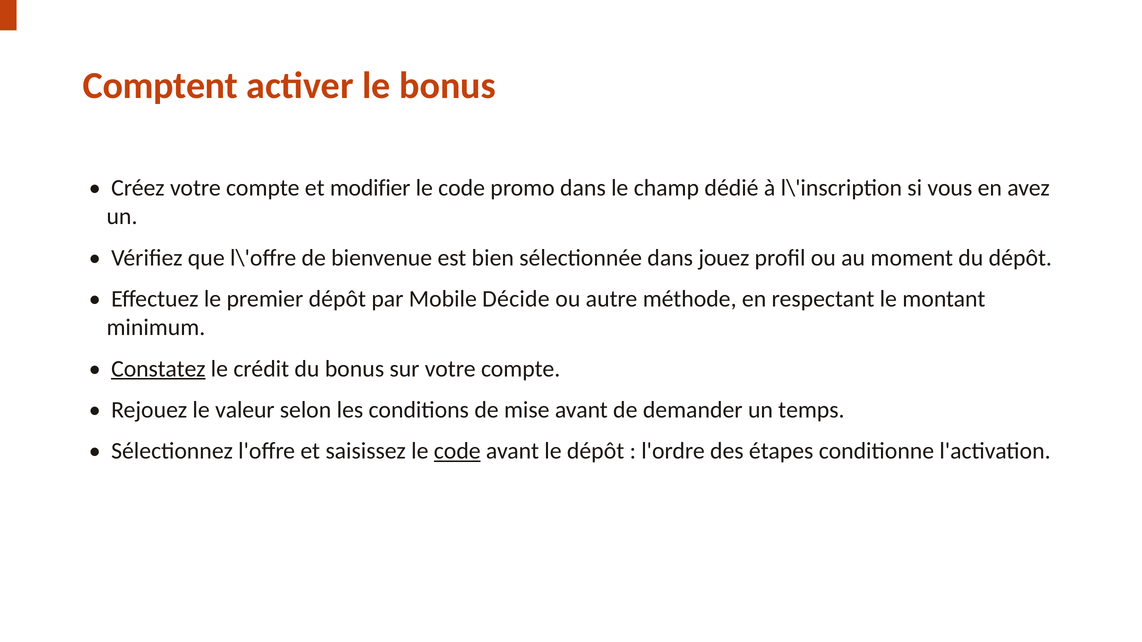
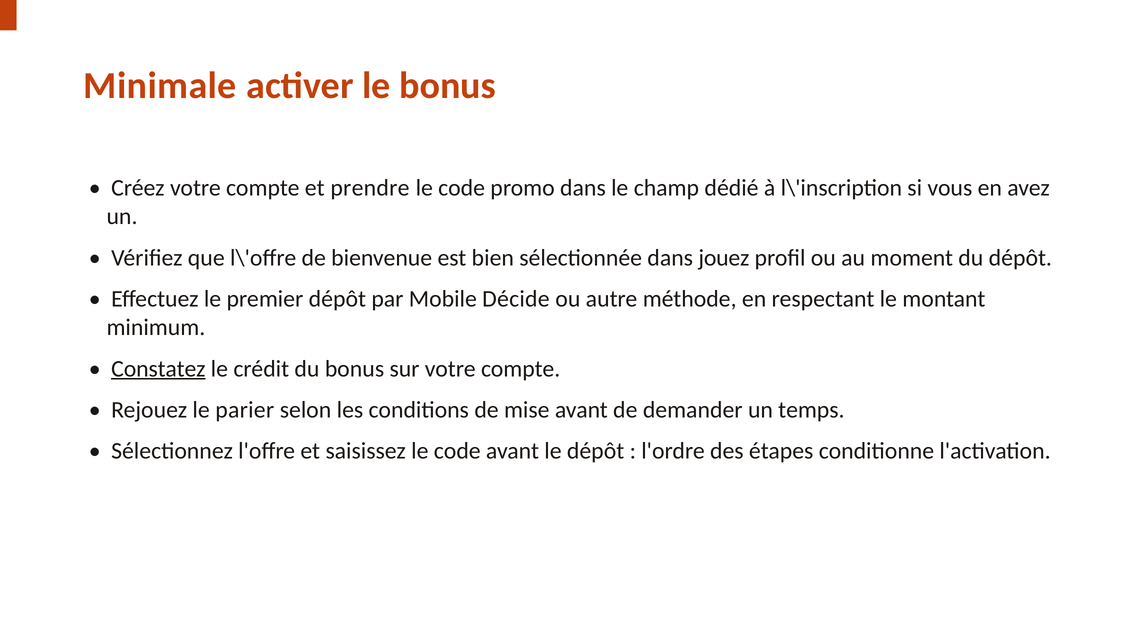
Comptent: Comptent -> Minimale
modifier: modifier -> prendre
valeur: valeur -> parier
code at (457, 451) underline: present -> none
